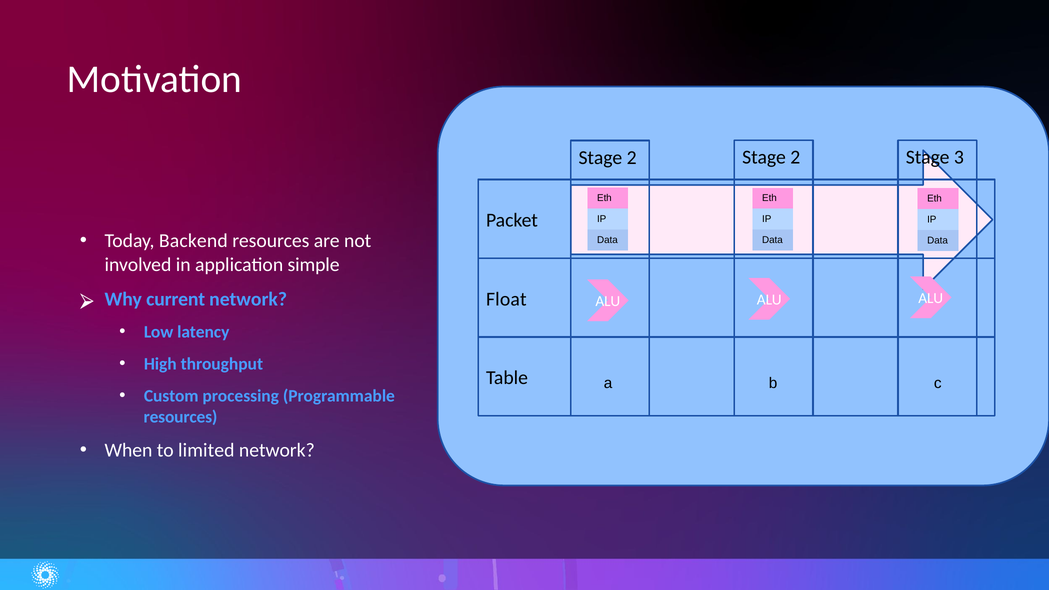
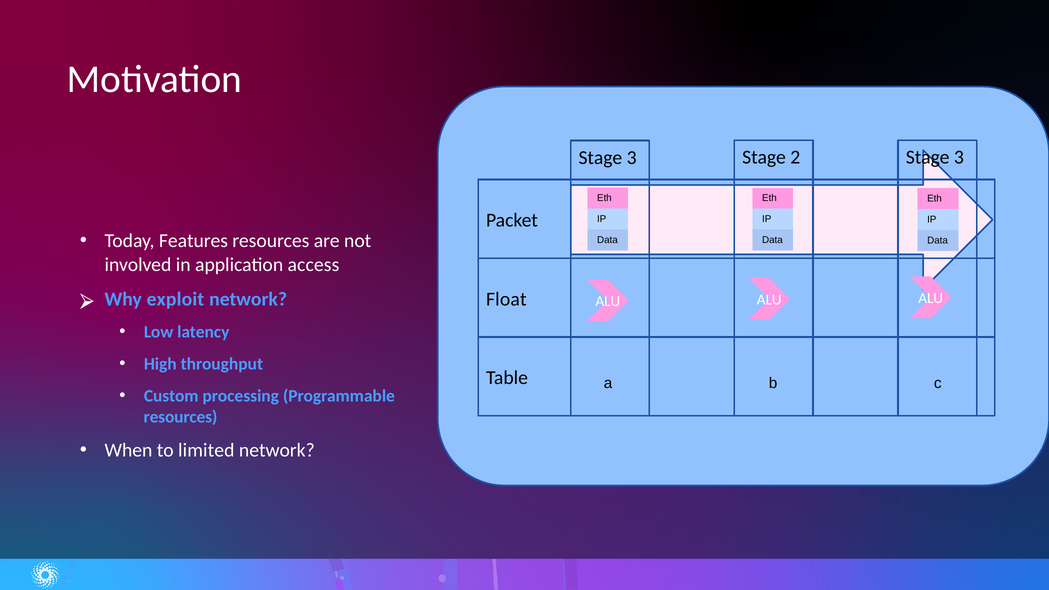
2 at (632, 158): 2 -> 3
Backend: Backend -> Features
simple: simple -> access
current: current -> exploit
